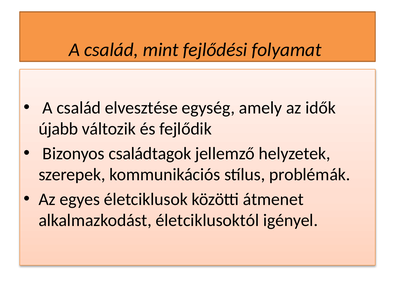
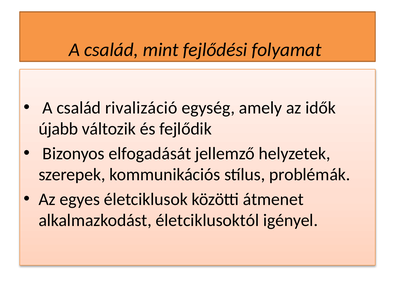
elvesztése: elvesztése -> rivalizáció
családtagok: családtagok -> elfogadását
